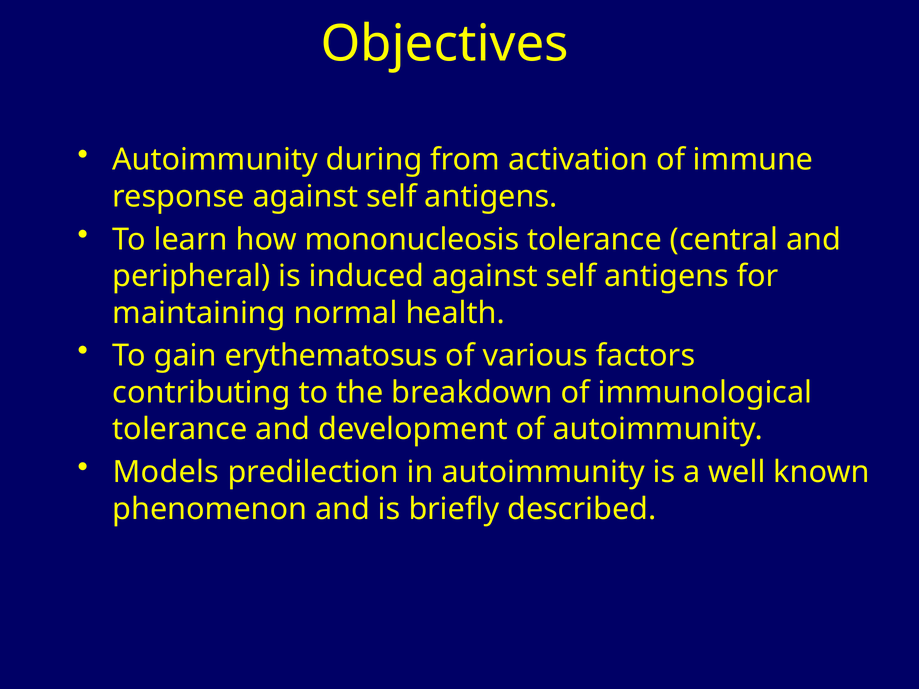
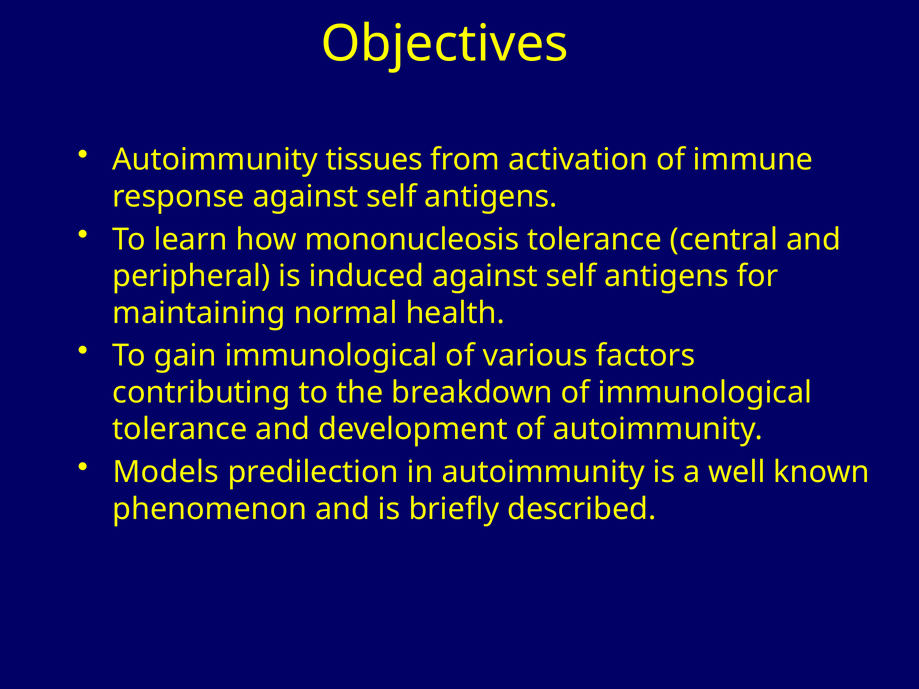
during: during -> tissues
gain erythematosus: erythematosus -> immunological
